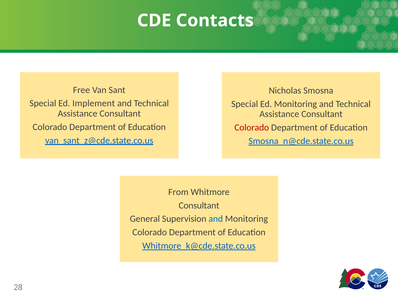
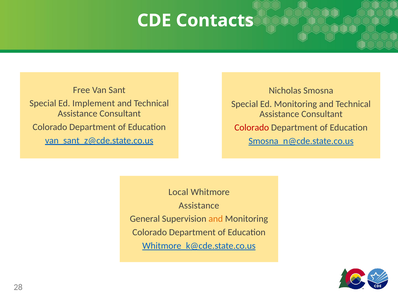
From: From -> Local
Consultant at (199, 206): Consultant -> Assistance
and at (216, 219) colour: blue -> orange
